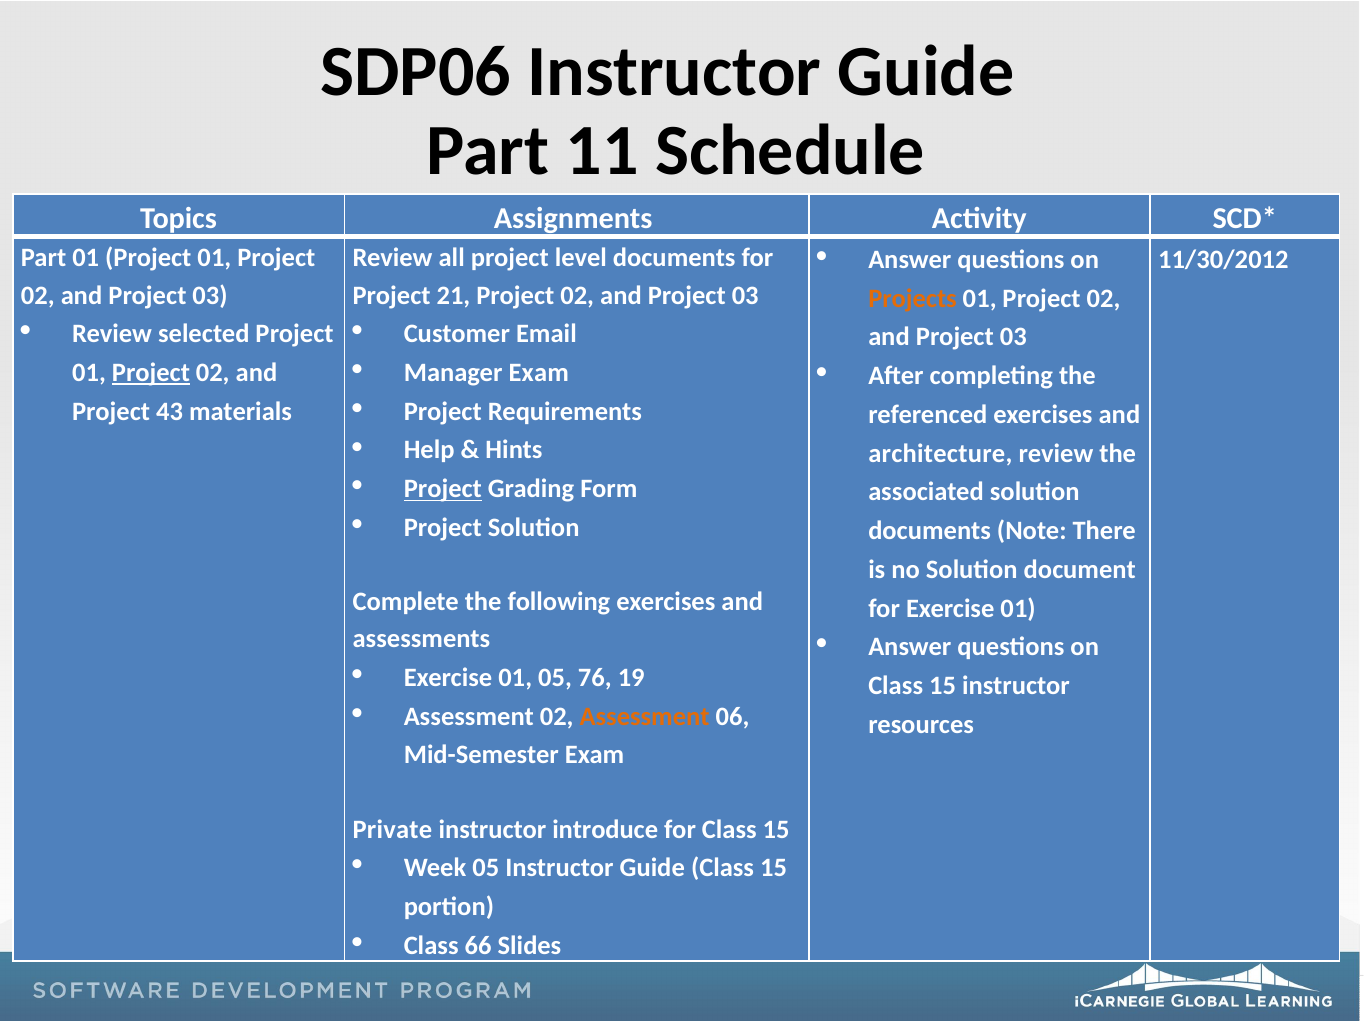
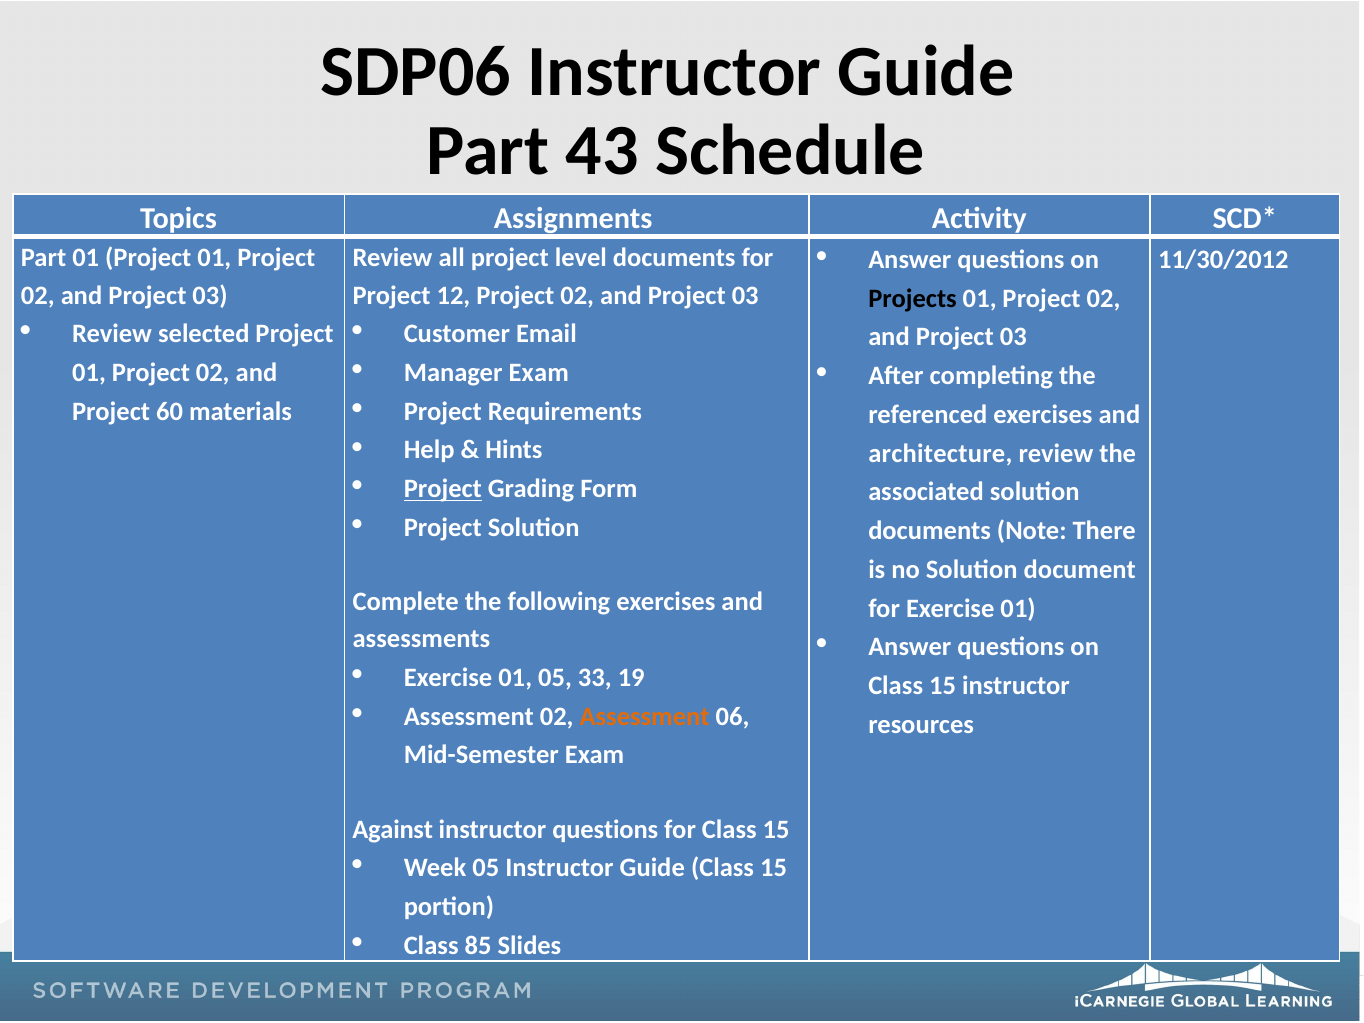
11: 11 -> 43
21: 21 -> 12
Projects colour: orange -> black
Project at (151, 373) underline: present -> none
43: 43 -> 60
76: 76 -> 33
Private: Private -> Against
instructor introduce: introduce -> questions
66: 66 -> 85
